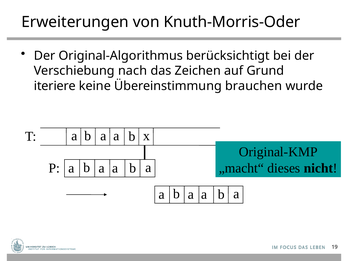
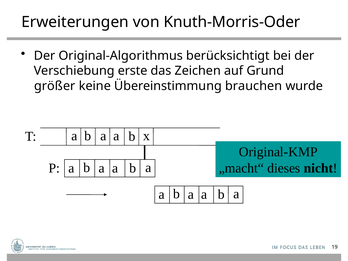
nach: nach -> erste
iteriere: iteriere -> größer
